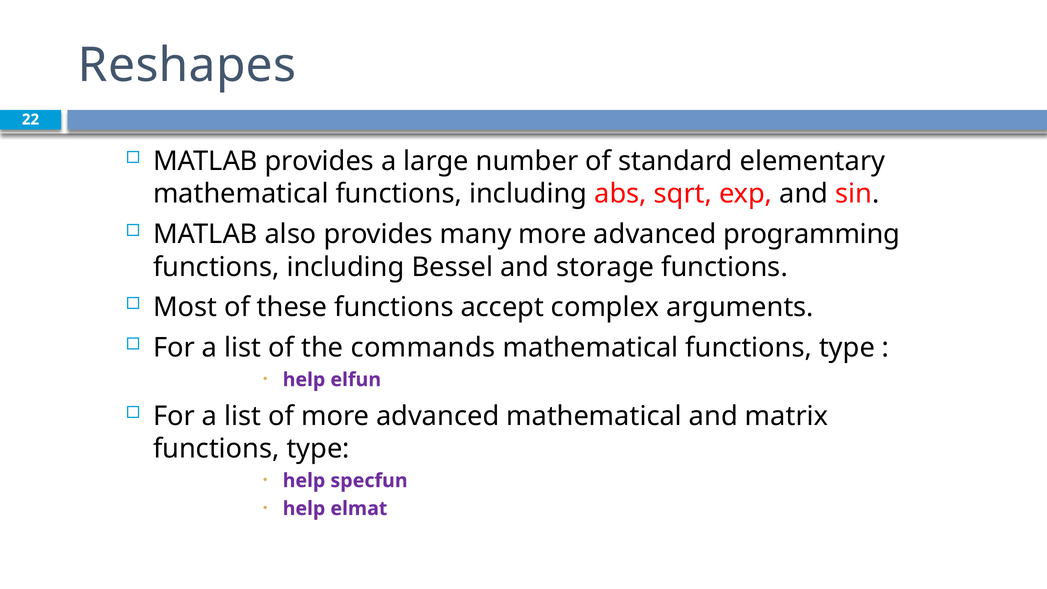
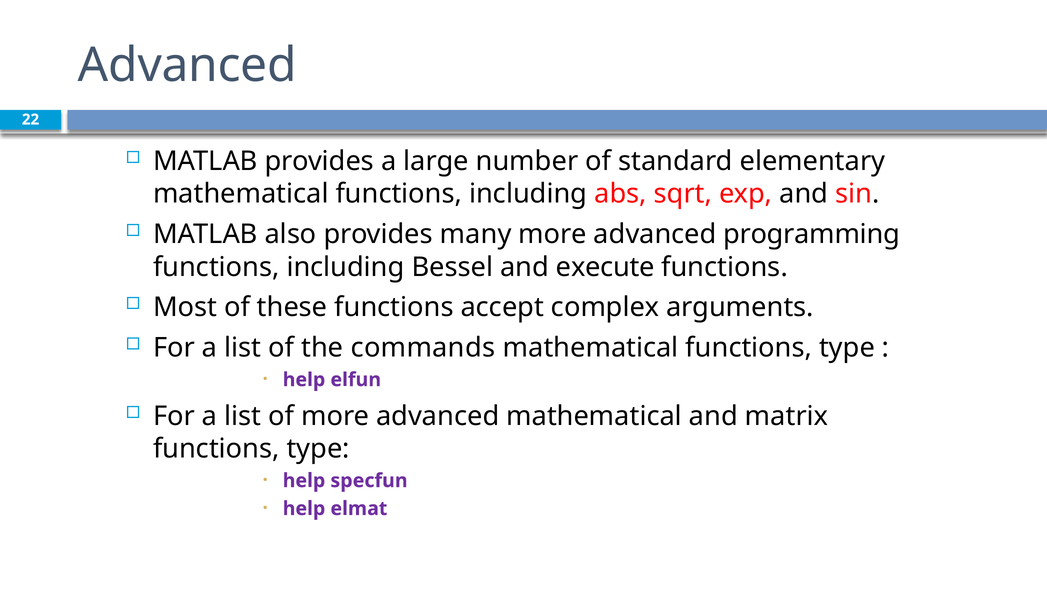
Reshapes at (187, 66): Reshapes -> Advanced
storage: storage -> execute
